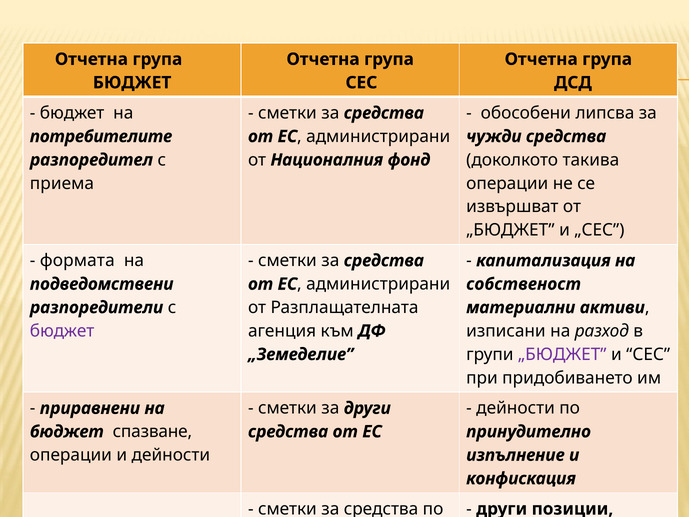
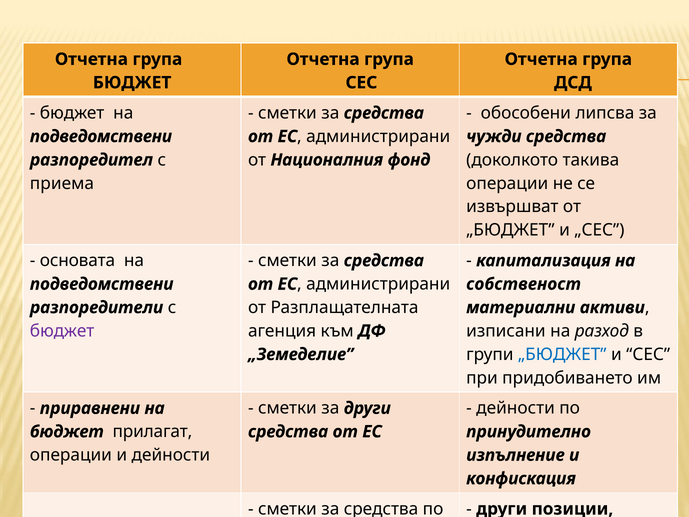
потребителите at (101, 136): потребителите -> подведомствени
формата: формата -> основата
„БЮДЖЕТ at (562, 354) colour: purple -> blue
спазване: спазване -> прилагат
